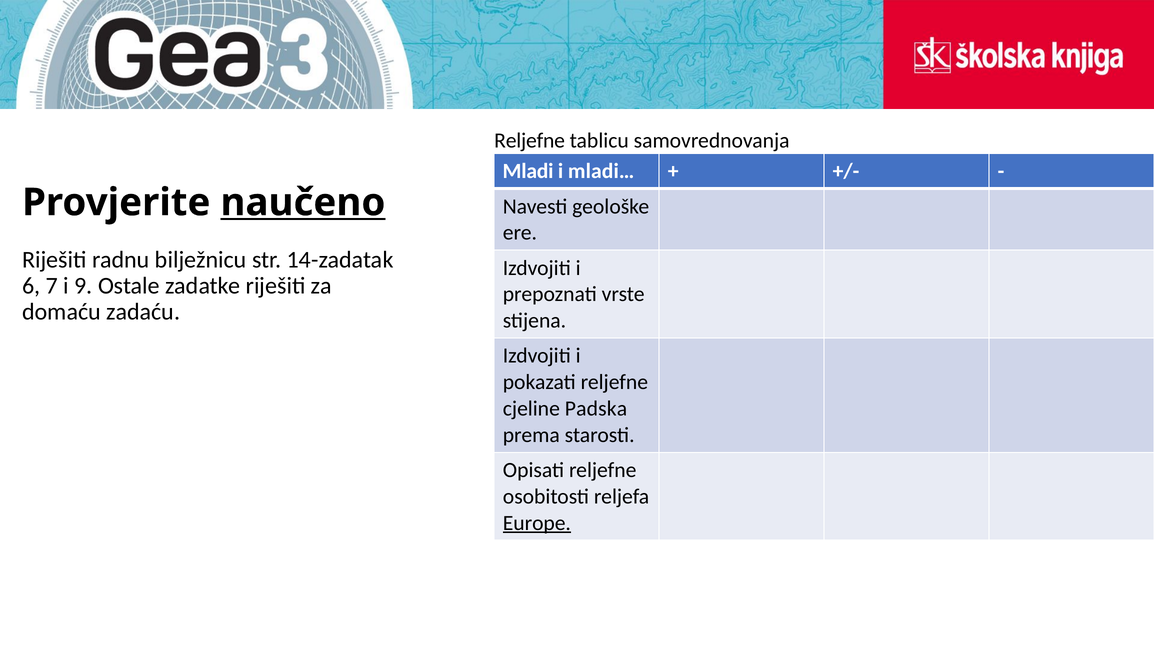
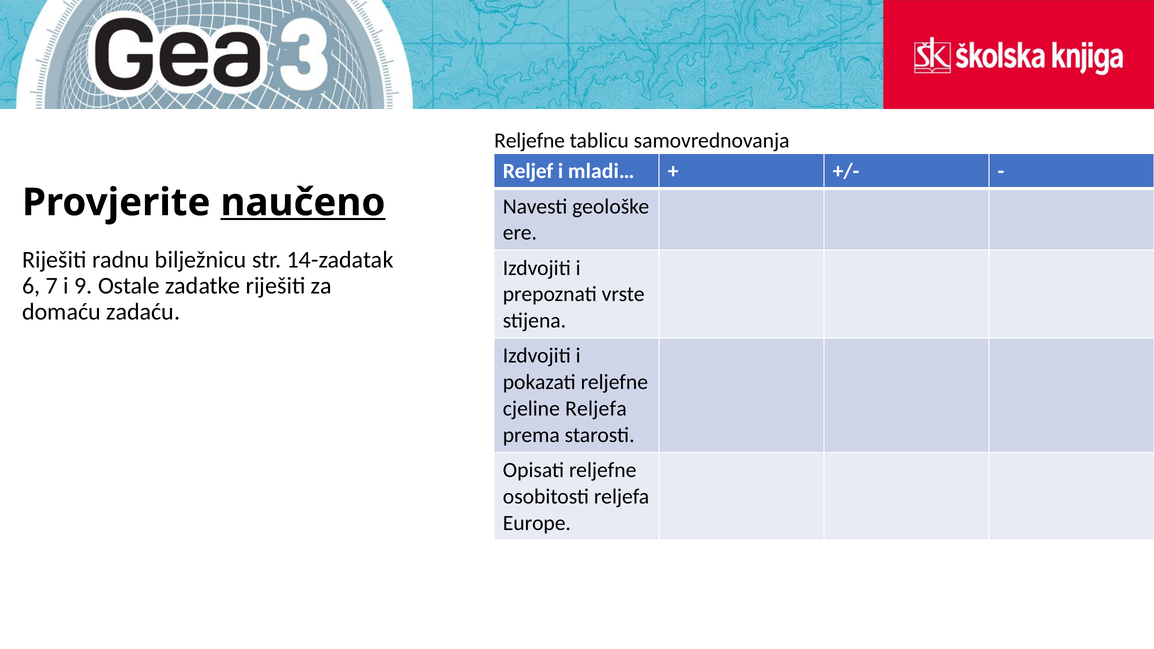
Mladi: Mladi -> Reljef
cjeline Padska: Padska -> Reljefa
Europe underline: present -> none
